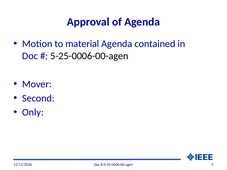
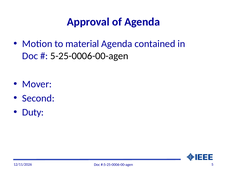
Only: Only -> Duty
